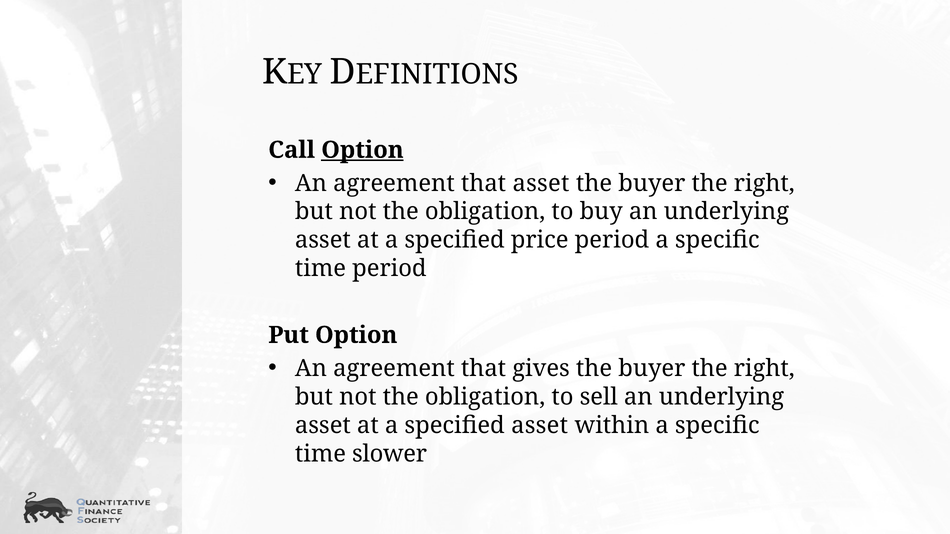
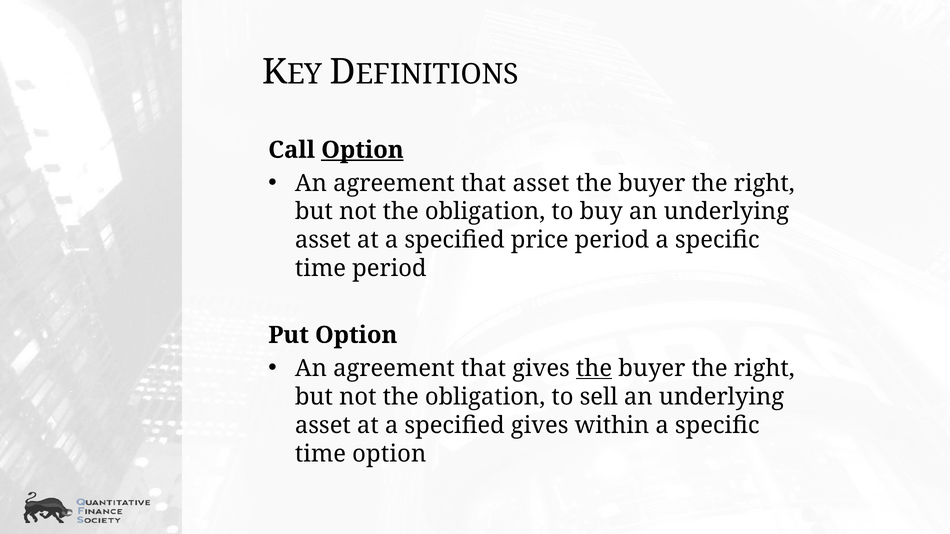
the at (594, 369) underline: none -> present
specified asset: asset -> gives
time slower: slower -> option
